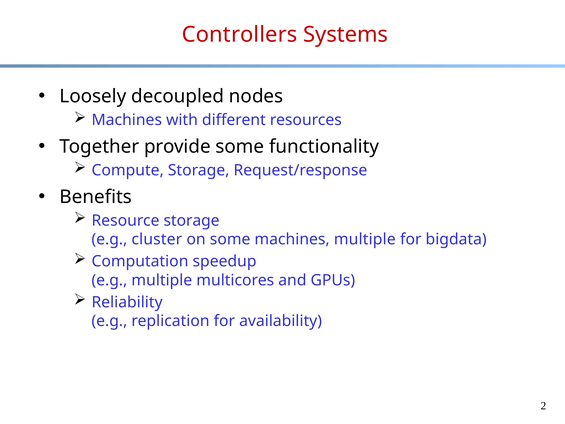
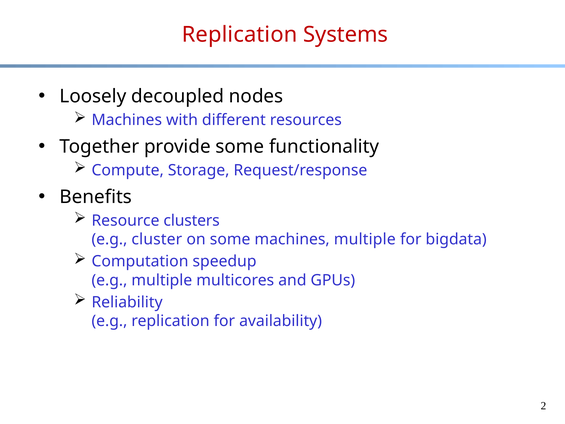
Controllers at (240, 35): Controllers -> Replication
Resource storage: storage -> clusters
